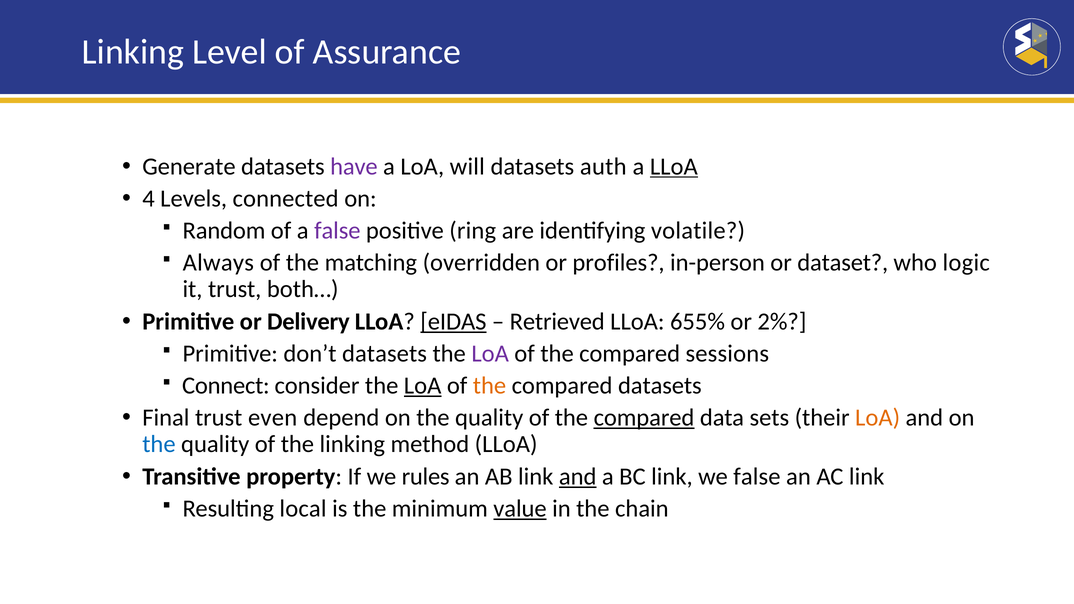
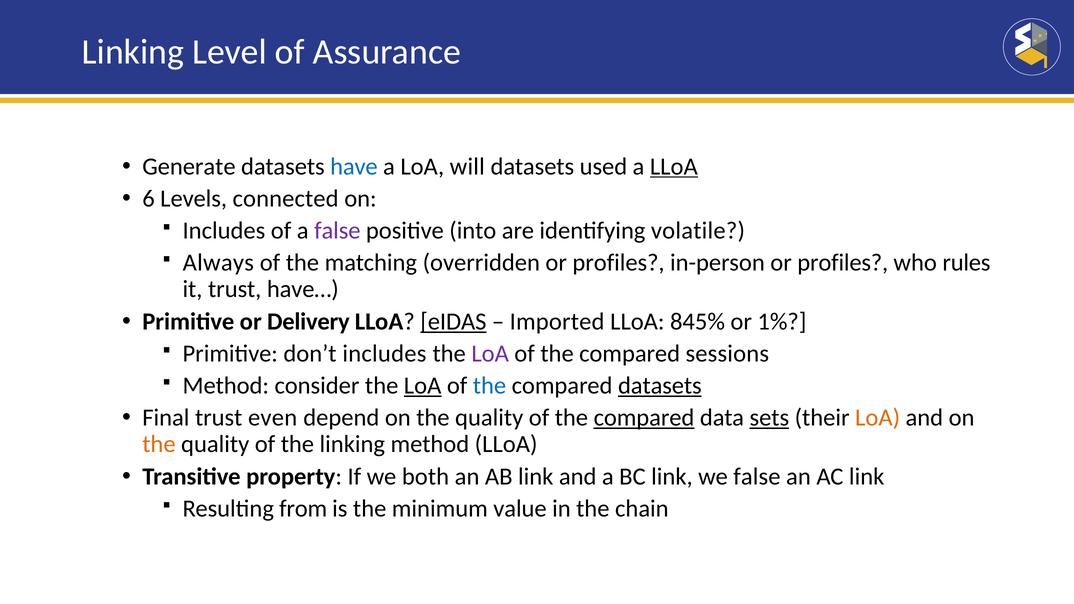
have colour: purple -> blue
auth: auth -> used
4: 4 -> 6
Random at (224, 231): Random -> Includes
ring: ring -> into
in-person or dataset: dataset -> profiles
logic: logic -> rules
both…: both… -> have…
Retrieved: Retrieved -> Imported
655%: 655% -> 845%
2%: 2% -> 1%
don’t datasets: datasets -> includes
Connect at (226, 386): Connect -> Method
the at (489, 386) colour: orange -> blue
datasets at (660, 386) underline: none -> present
sets underline: none -> present
the at (159, 444) colour: blue -> orange
rules: rules -> both
and at (578, 477) underline: present -> none
local: local -> from
value underline: present -> none
